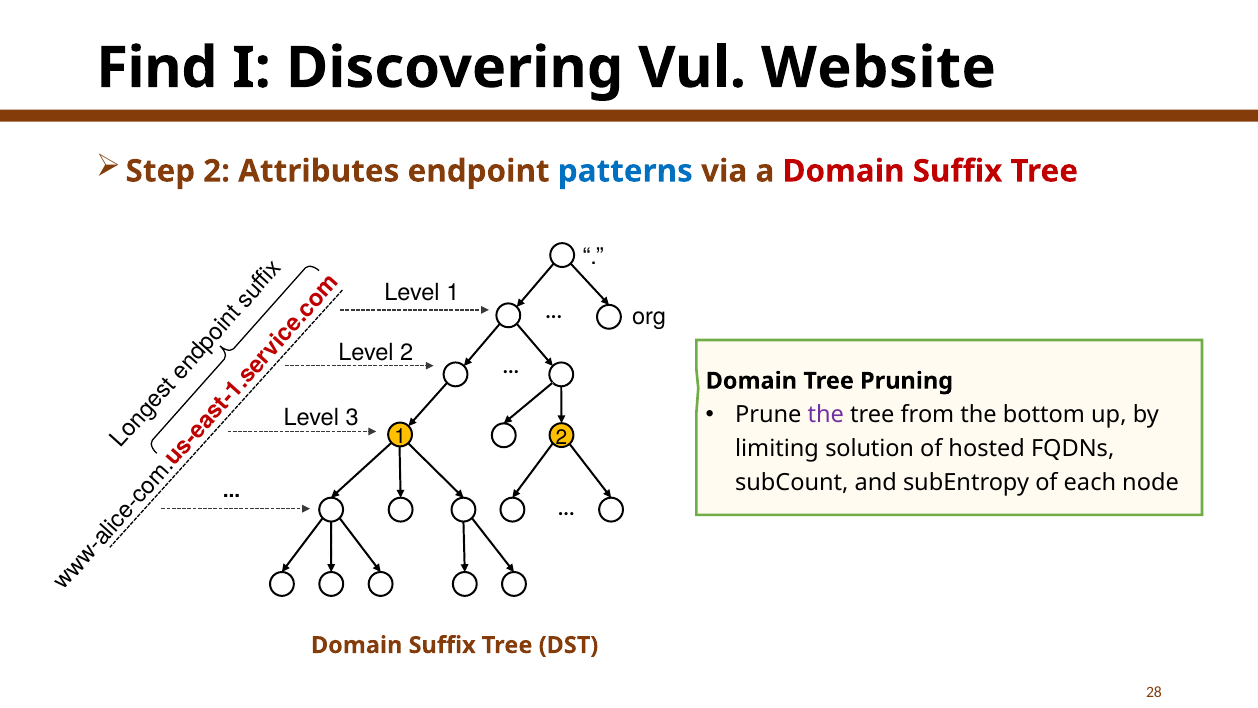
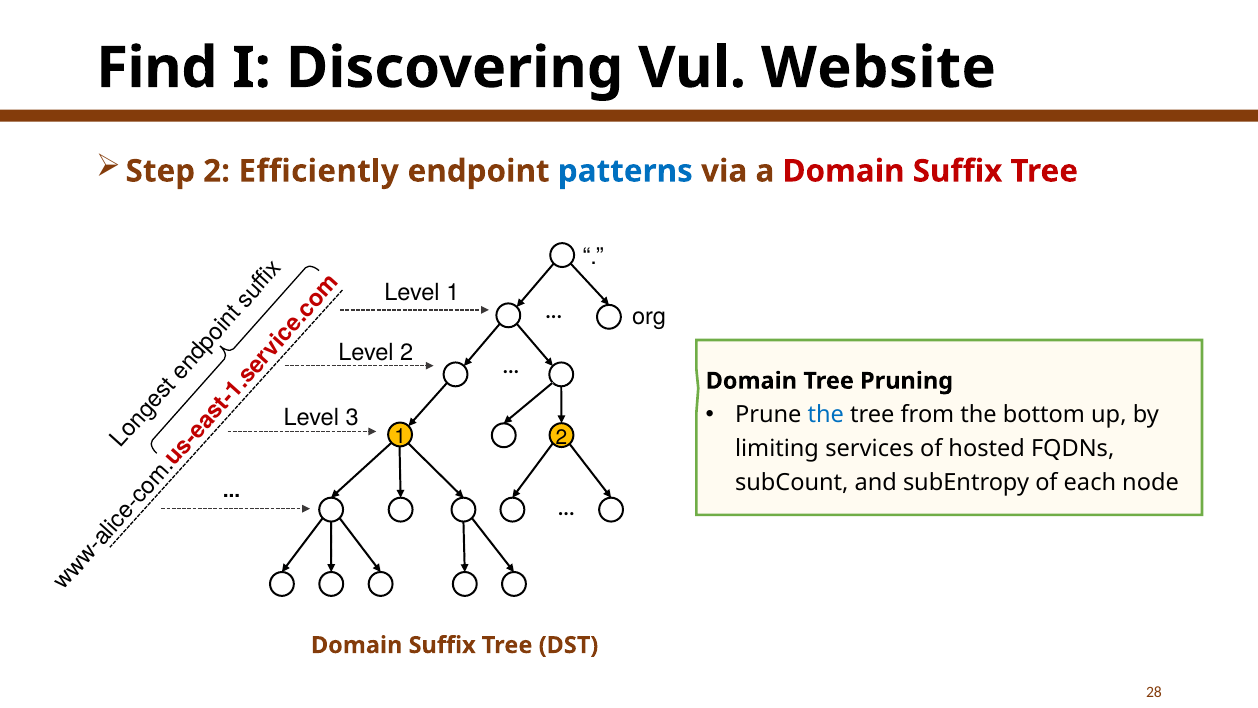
Attributes: Attributes -> Efficiently
the at (826, 415) colour: purple -> blue
solution: solution -> services
